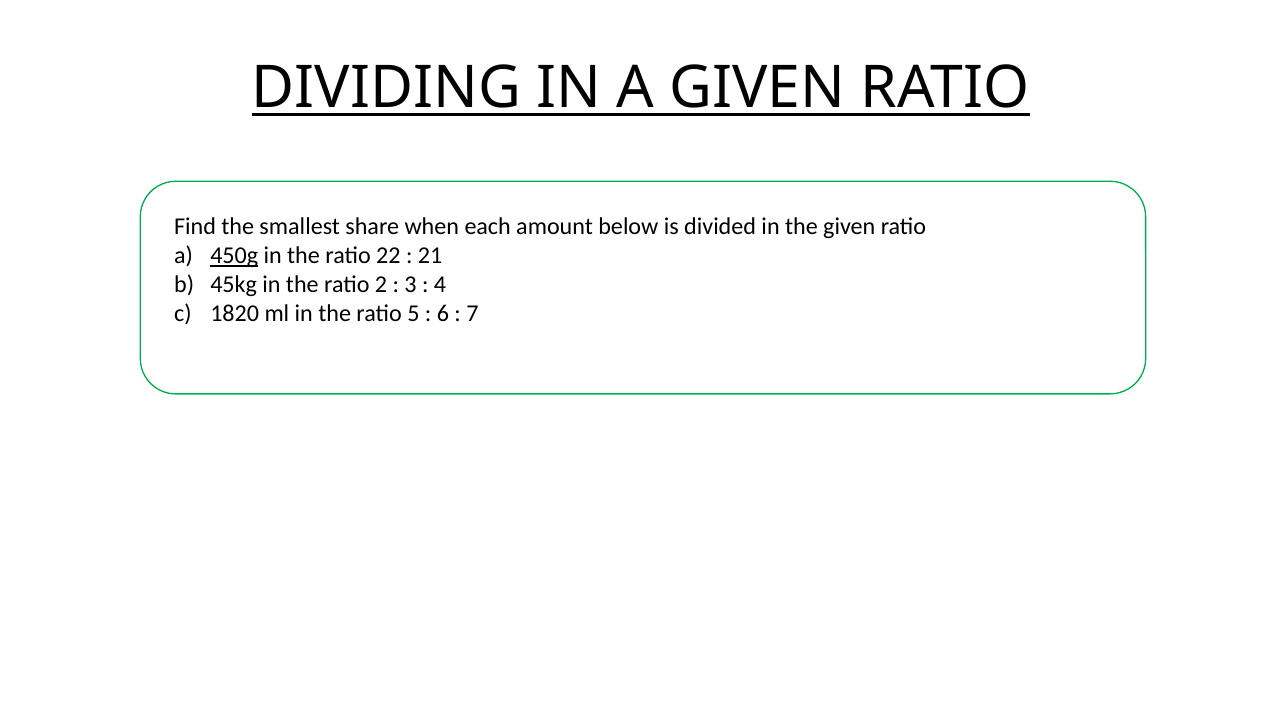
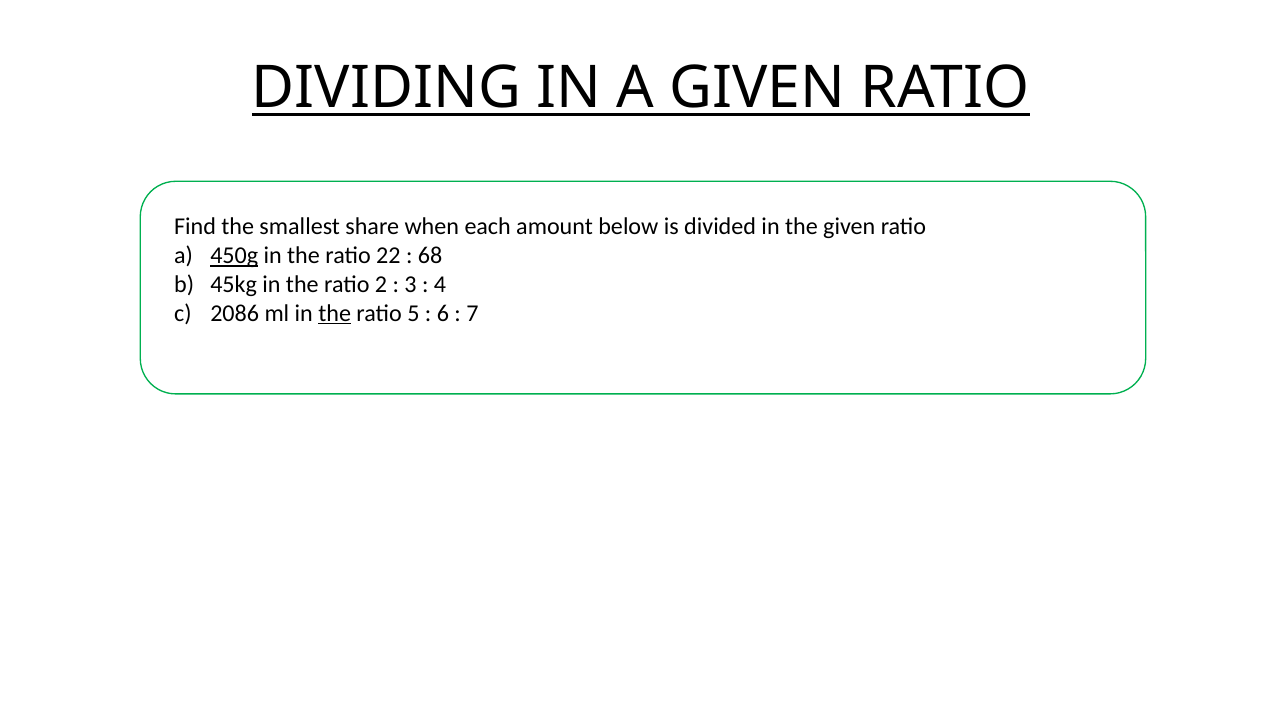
21: 21 -> 68
1820: 1820 -> 2086
the at (335, 313) underline: none -> present
